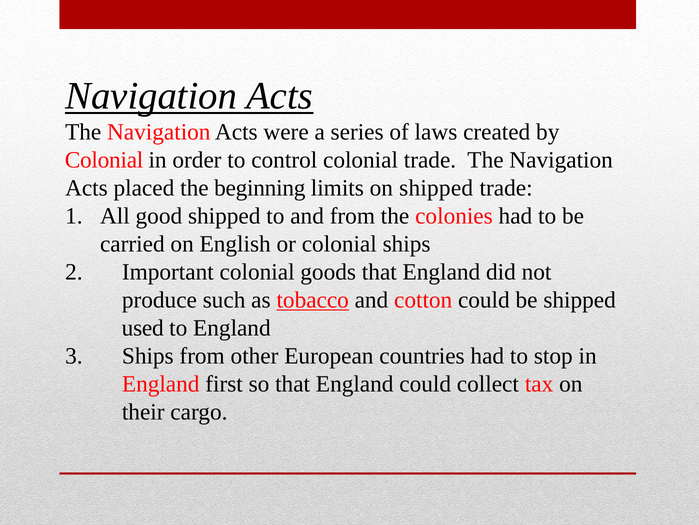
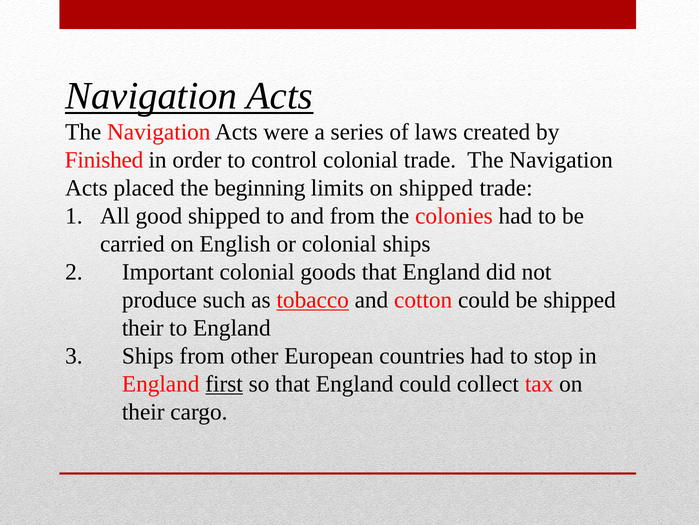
Colonial at (104, 160): Colonial -> Finished
used at (143, 327): used -> their
first underline: none -> present
